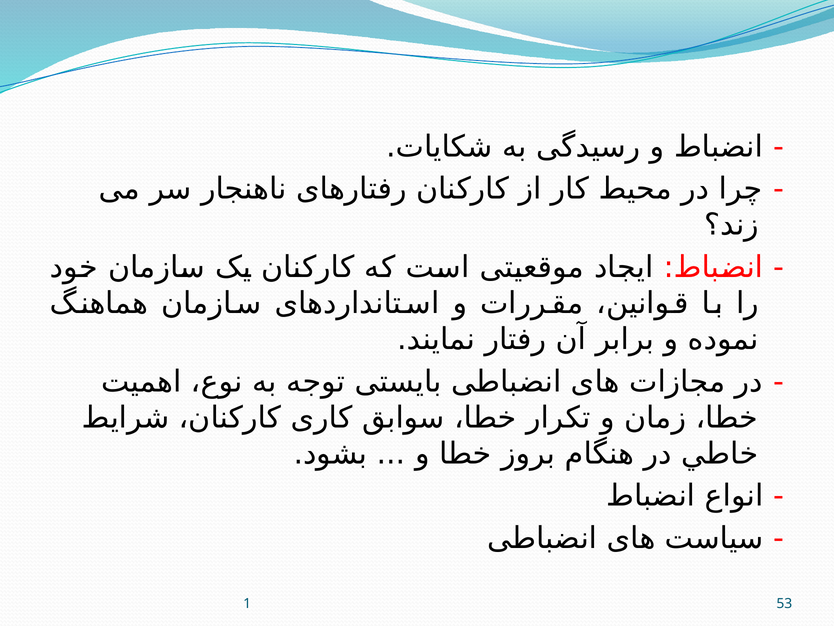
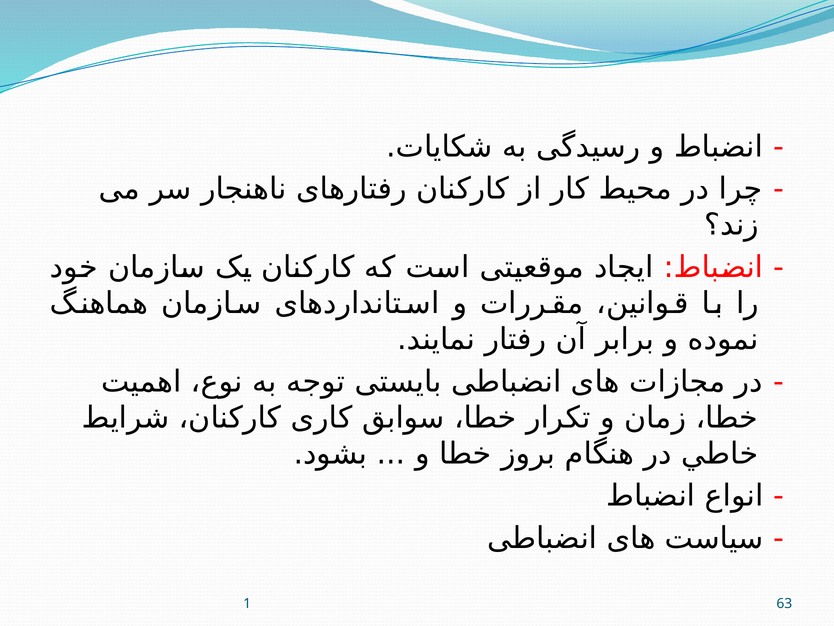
53: 53 -> 63
